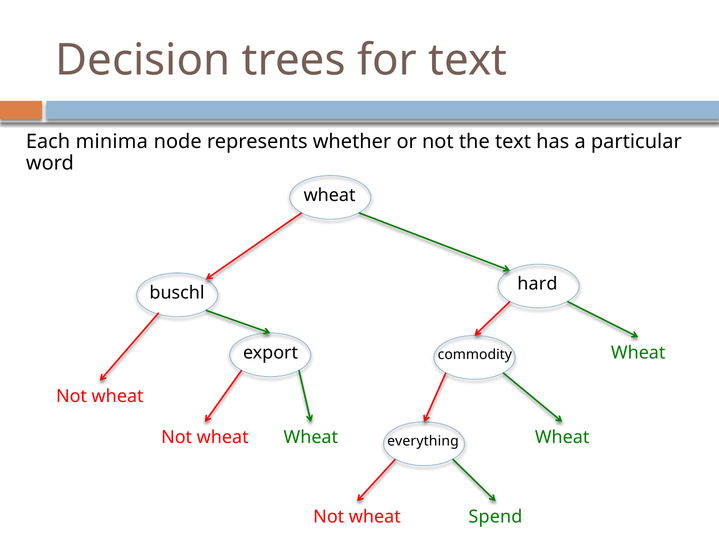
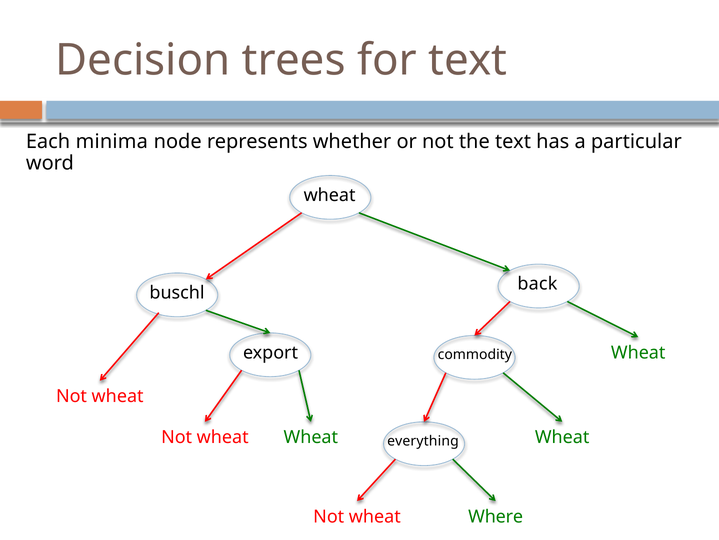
hard: hard -> back
Spend: Spend -> Where
